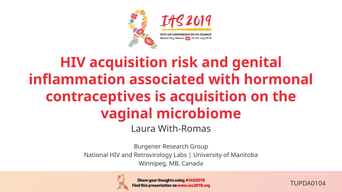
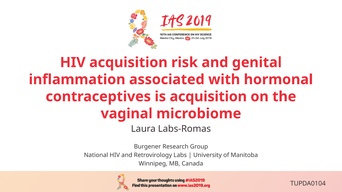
With-Romas: With-Romas -> Labs-Romas
